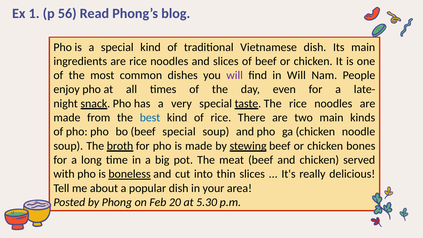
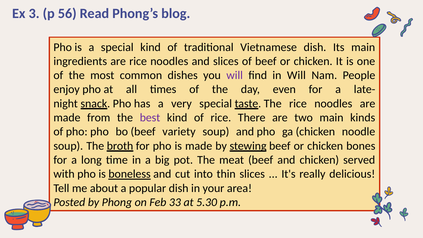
1: 1 -> 3
best colour: blue -> purple
beef special: special -> variety
20: 20 -> 33
